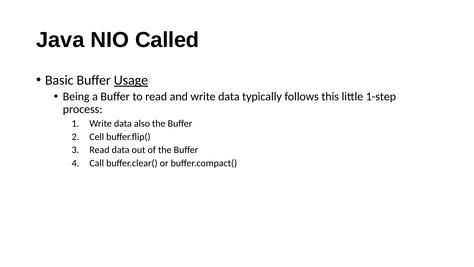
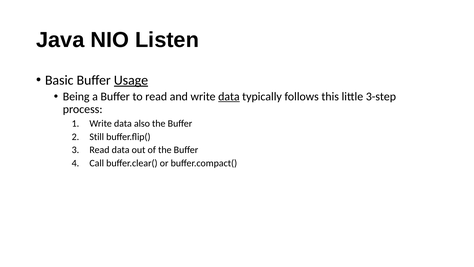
Called: Called -> Listen
data at (229, 96) underline: none -> present
1-step: 1-step -> 3-step
Cell: Cell -> Still
